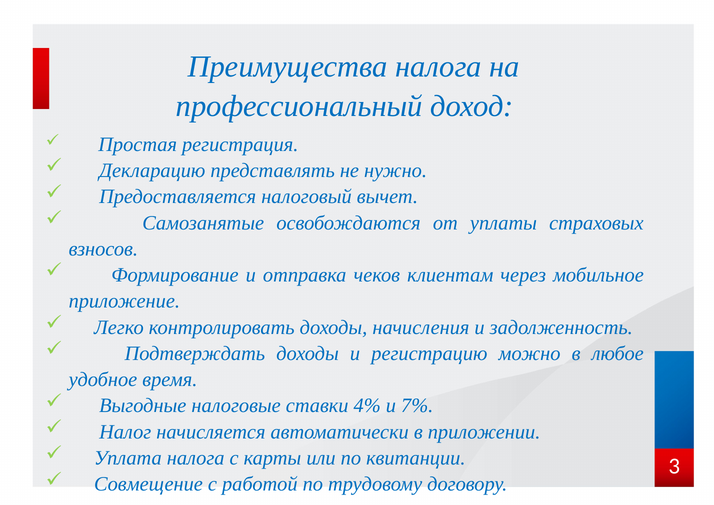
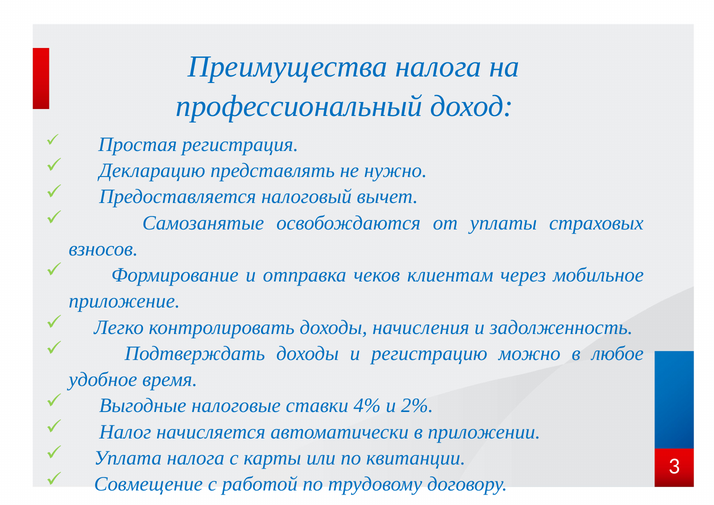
7%: 7% -> 2%
